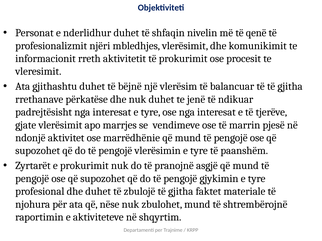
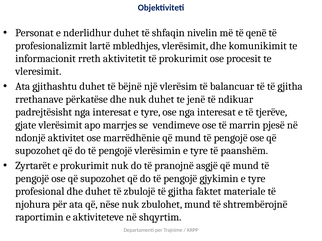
njëri: njëri -> lartë
